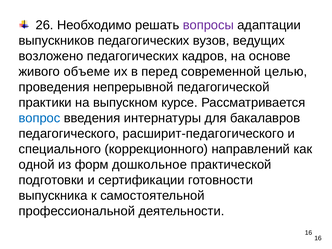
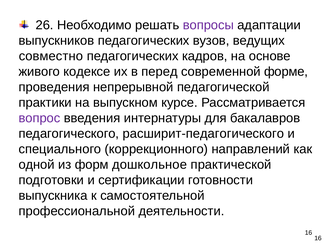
возложено: возложено -> совместно
объеме: объеме -> кодексе
целью: целью -> форме
вопрос colour: blue -> purple
